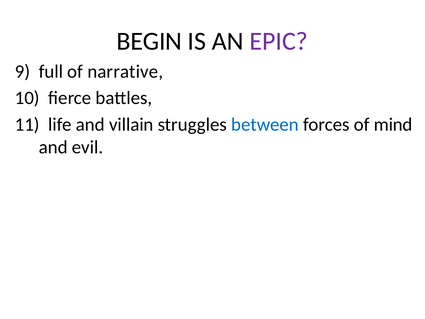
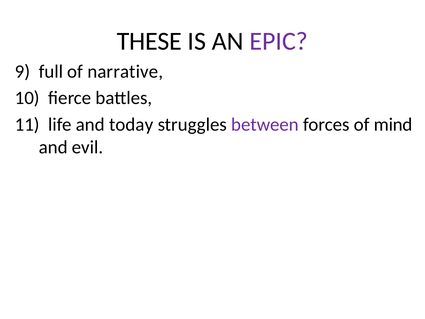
BEGIN: BEGIN -> THESE
villain: villain -> today
between colour: blue -> purple
